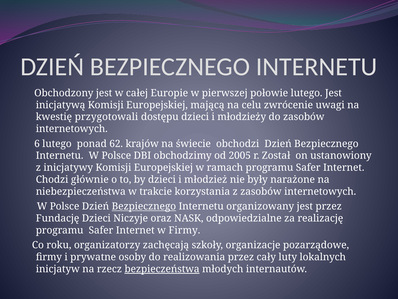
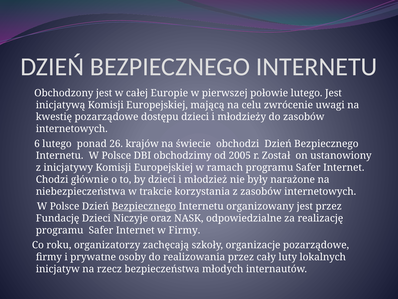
kwestię przygotowali: przygotowali -> pozarządowe
62: 62 -> 26
bezpieczeństwa underline: present -> none
